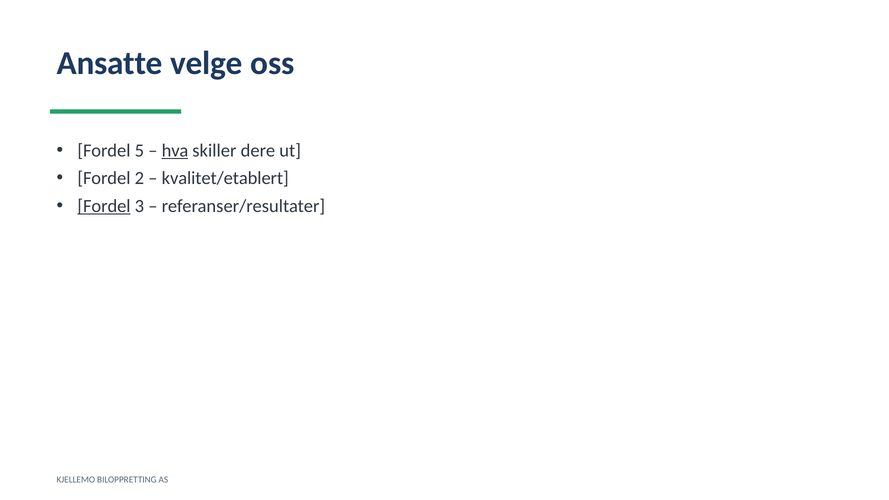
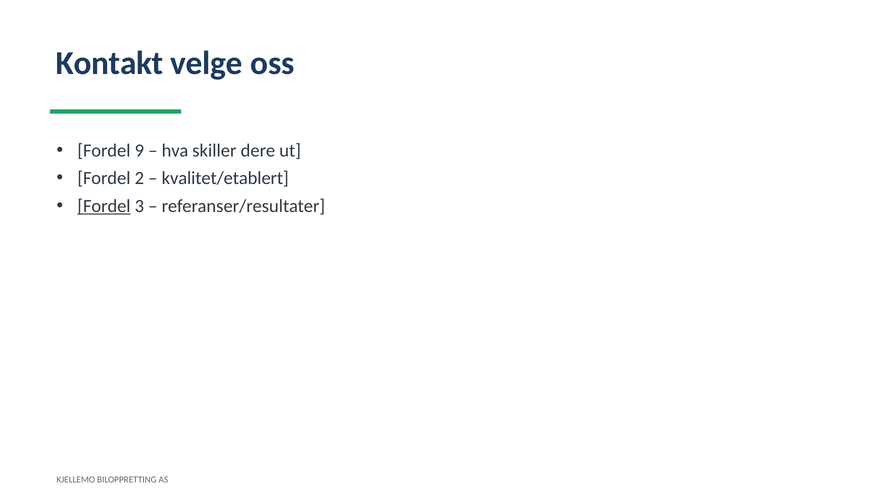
Ansatte: Ansatte -> Kontakt
5: 5 -> 9
hva underline: present -> none
